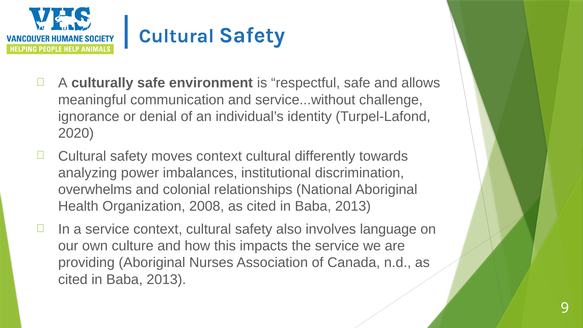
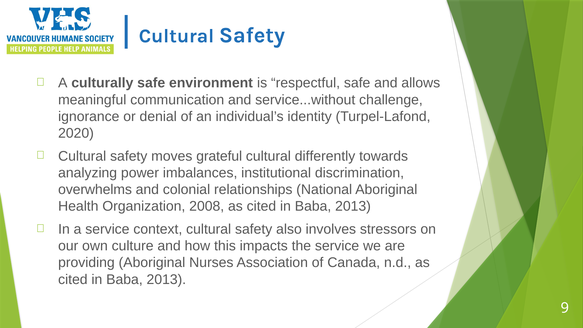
moves context: context -> grateful
language: language -> stressors
